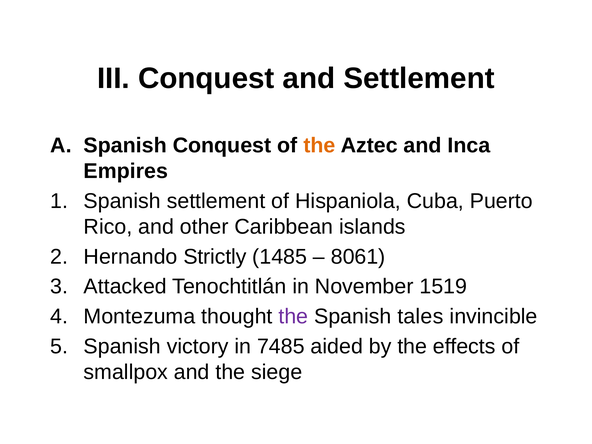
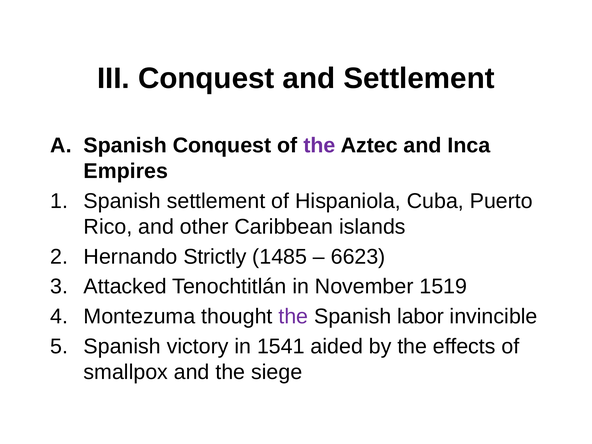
the at (319, 146) colour: orange -> purple
8061: 8061 -> 6623
tales: tales -> labor
7485: 7485 -> 1541
